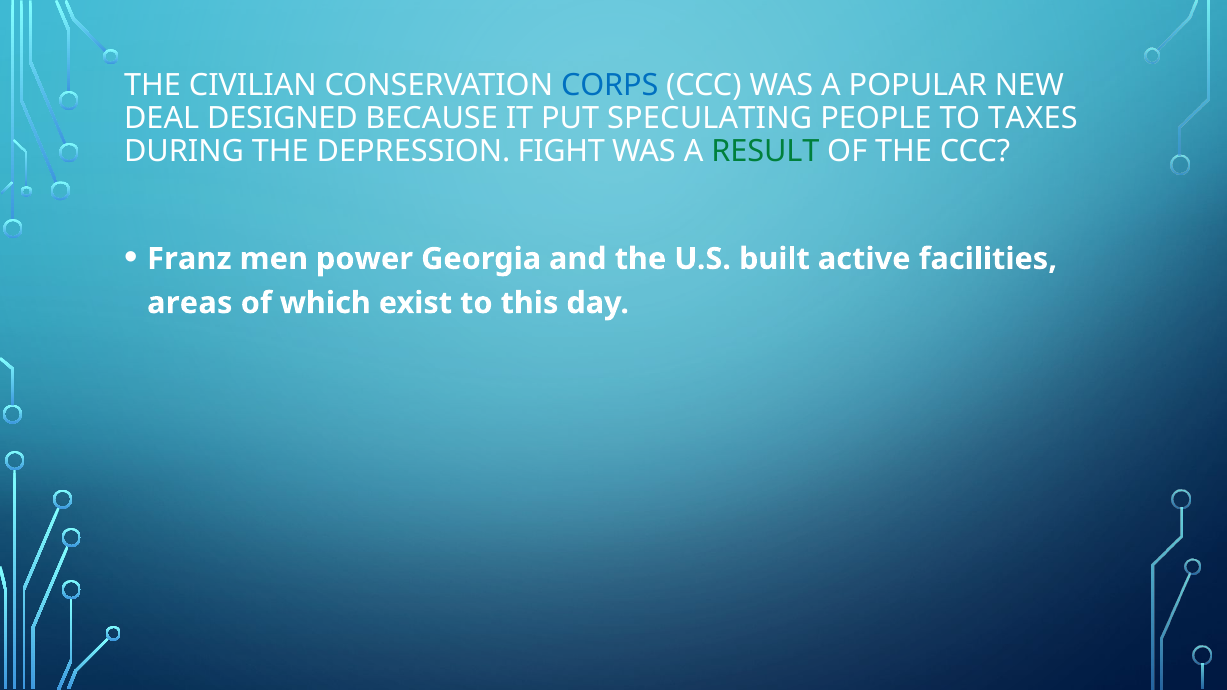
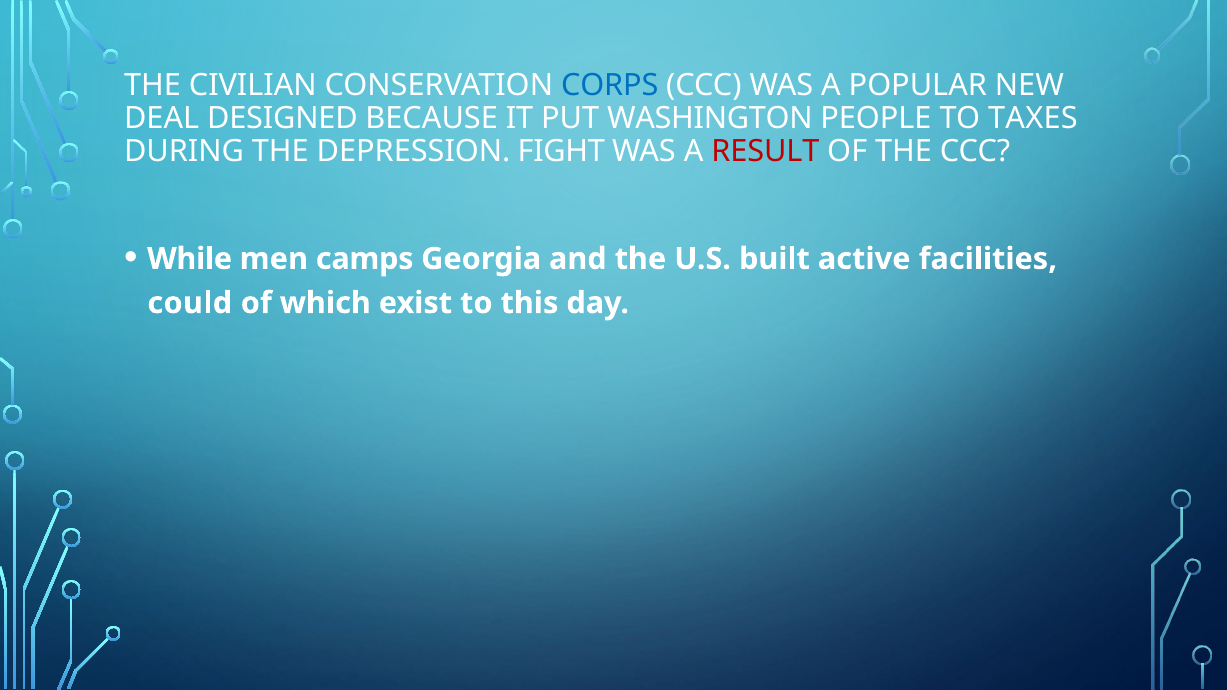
SPECULATING: SPECULATING -> WASHINGTON
RESULT colour: green -> red
Franz: Franz -> While
power: power -> camps
areas: areas -> could
